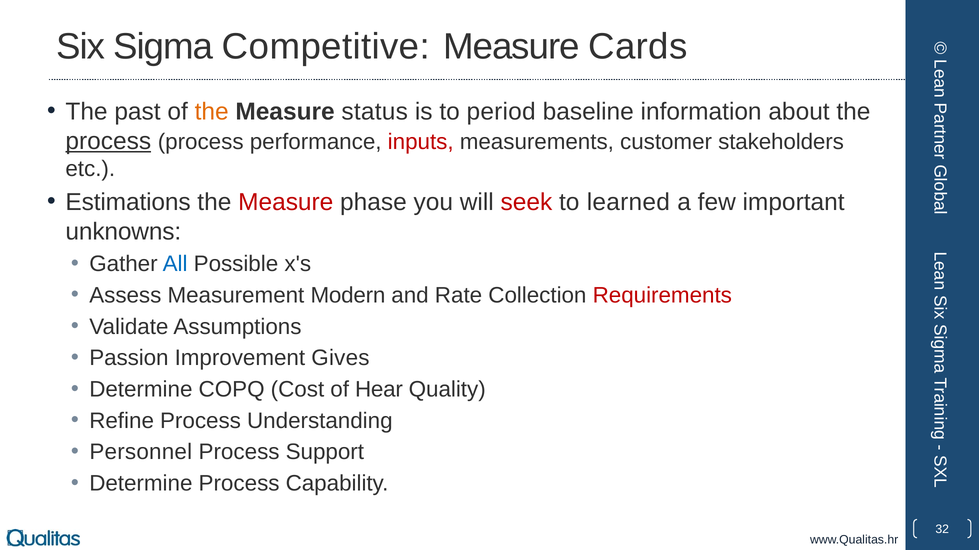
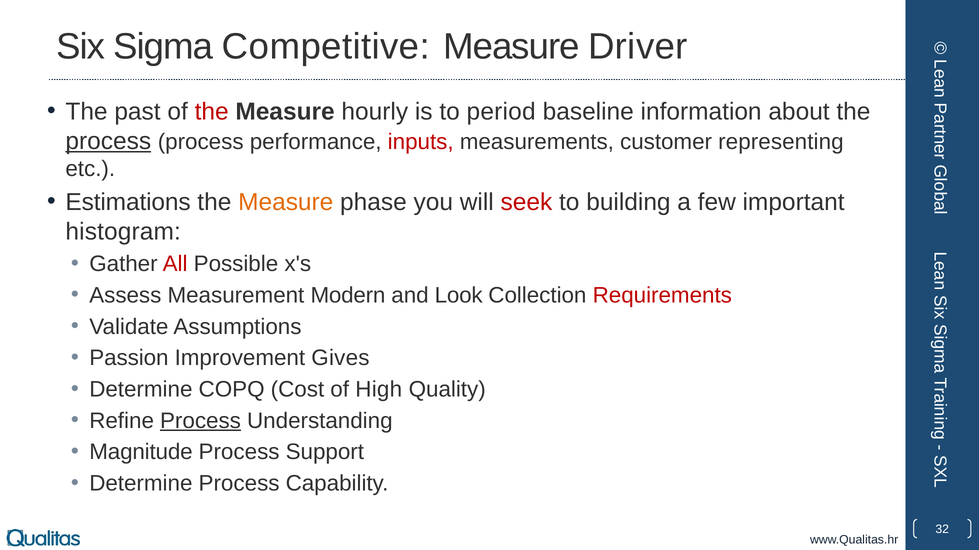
Cards: Cards -> Driver
the at (212, 112) colour: orange -> red
status: status -> hourly
stakeholders: stakeholders -> representing
Measure at (286, 202) colour: red -> orange
learned: learned -> building
unknowns: unknowns -> histogram
All colour: blue -> red
Rate: Rate -> Look
Hear: Hear -> High
Process at (200, 421) underline: none -> present
Personnel: Personnel -> Magnitude
